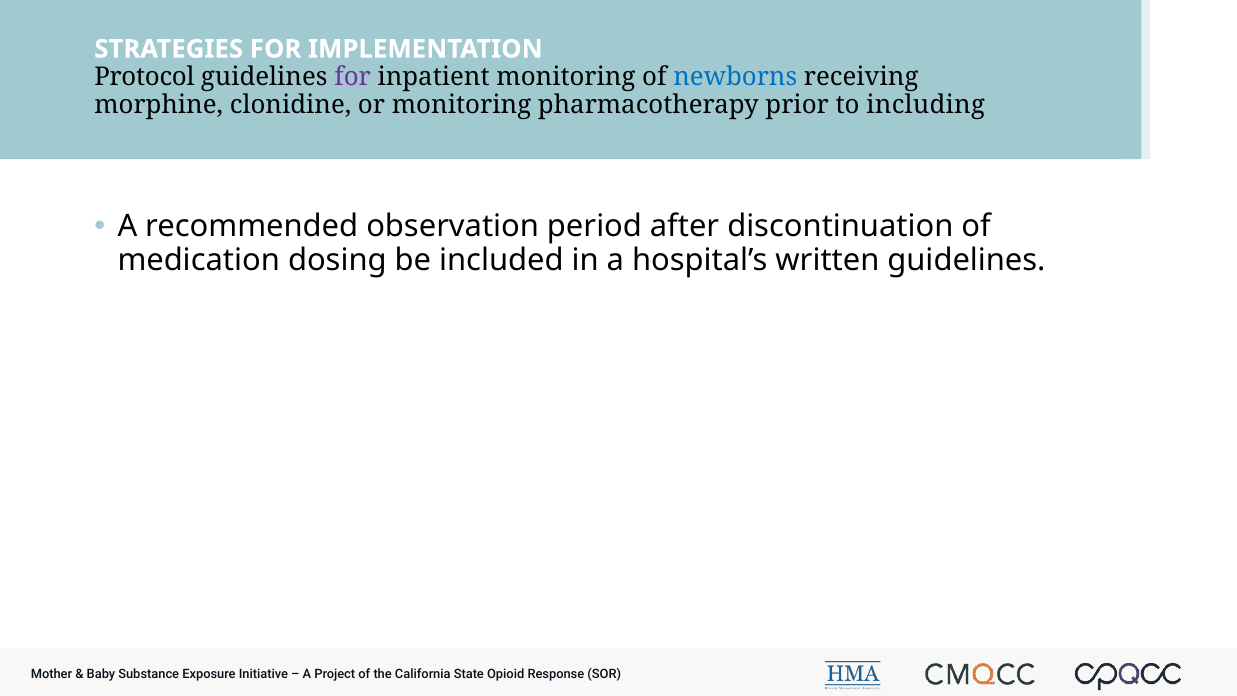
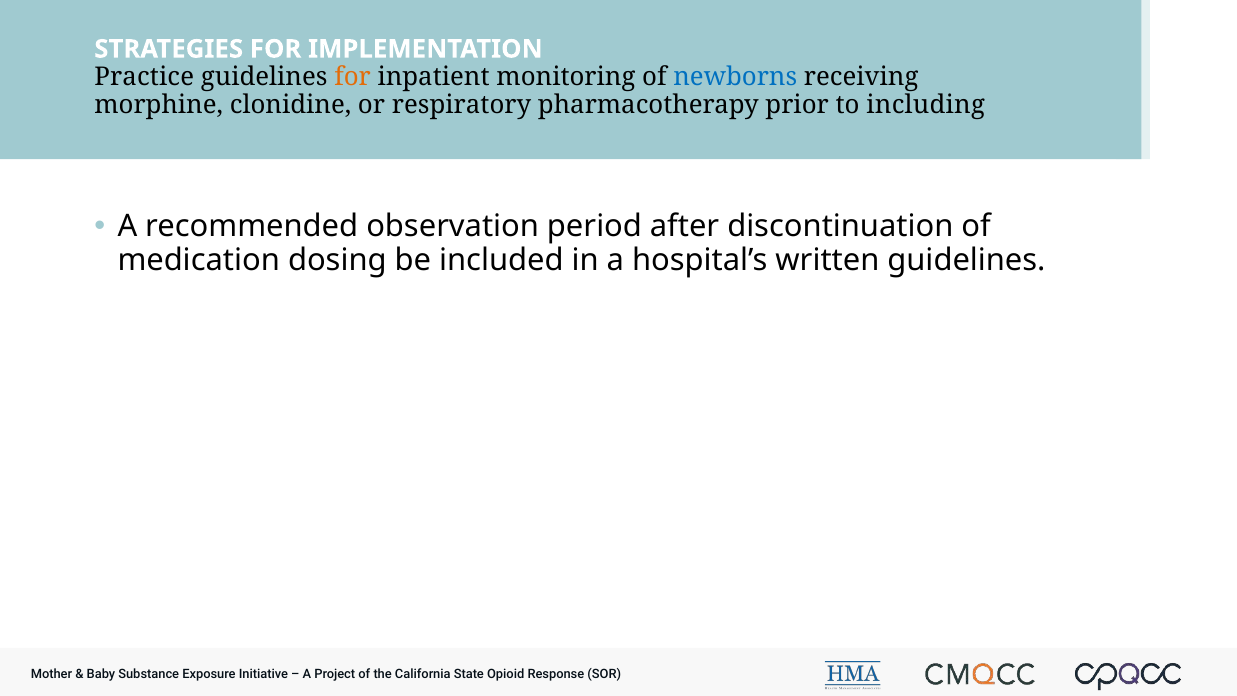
Protocol: Protocol -> Practice
for at (353, 77) colour: purple -> orange
or monitoring: monitoring -> respiratory
